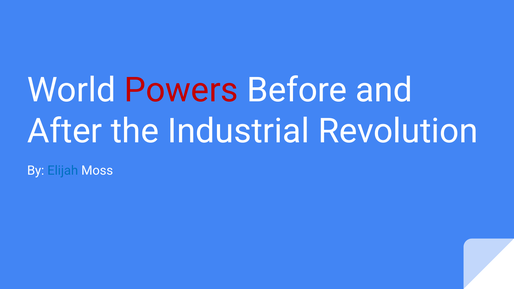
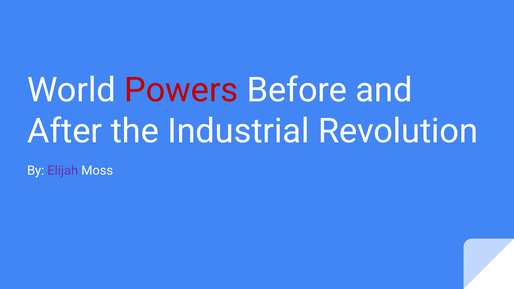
Elijah colour: blue -> purple
